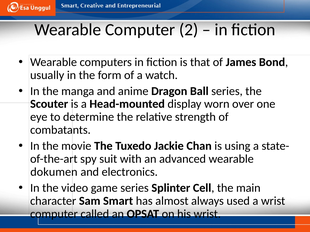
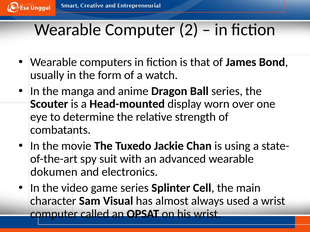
Smart: Smart -> Visual
